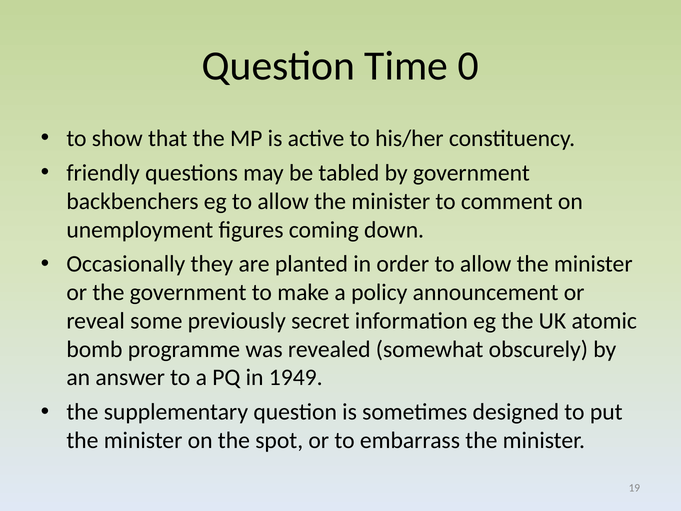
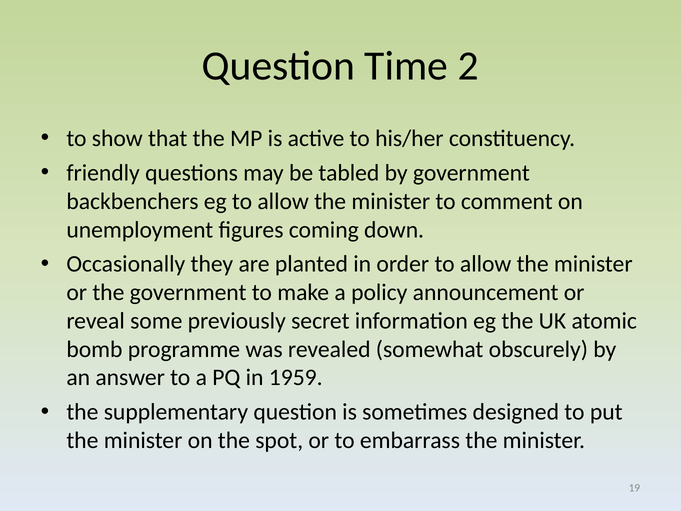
0: 0 -> 2
1949: 1949 -> 1959
